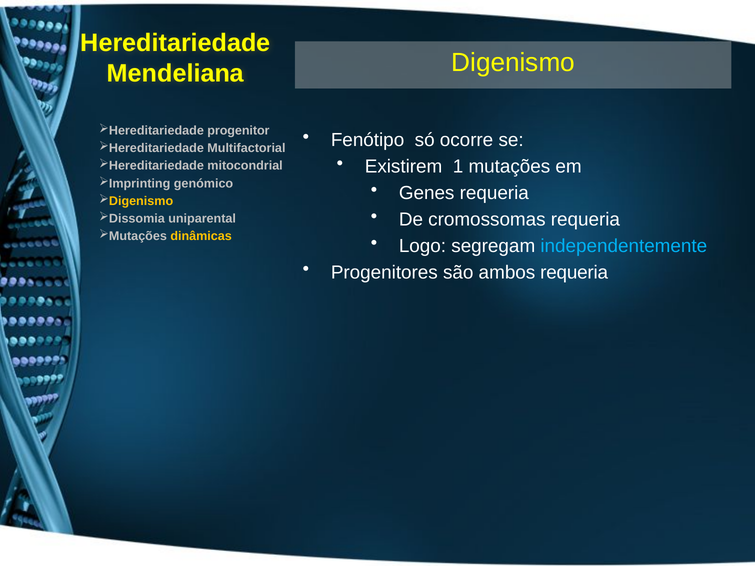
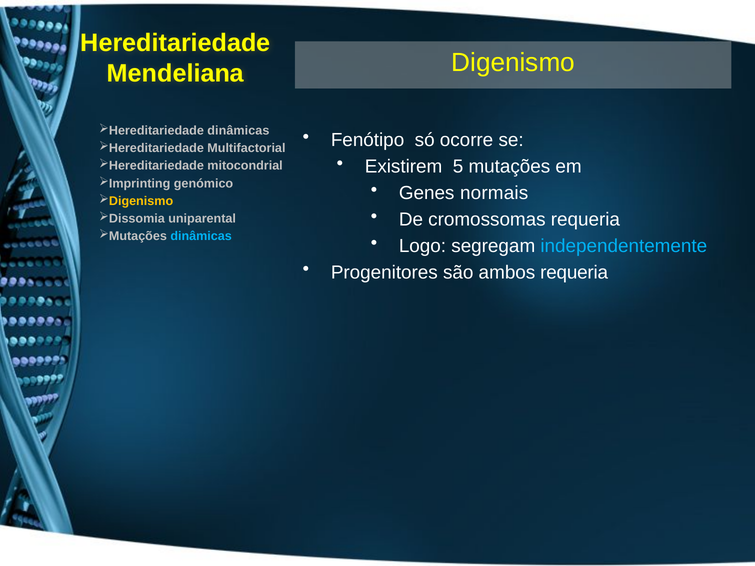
progenitor at (238, 131): progenitor -> dinâmicas
1: 1 -> 5
Genes requeria: requeria -> normais
dinâmicas at (201, 236) colour: yellow -> light blue
